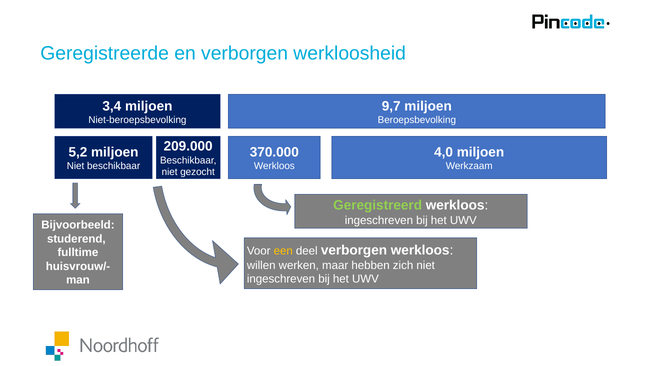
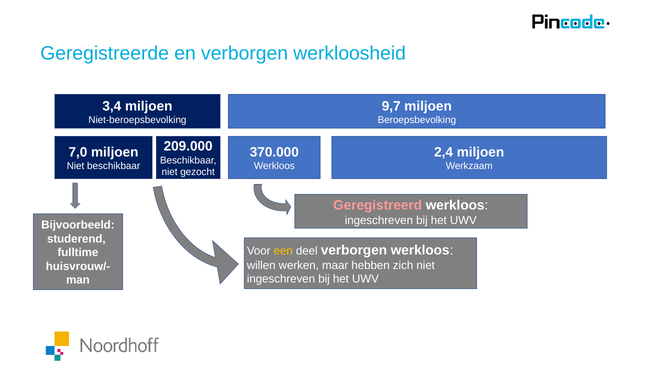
5,2: 5,2 -> 7,0
4,0: 4,0 -> 2,4
Geregistreerd colour: light green -> pink
